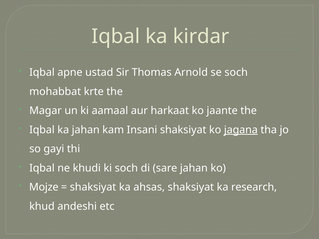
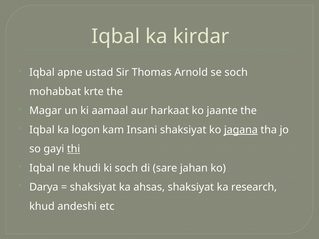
ka jahan: jahan -> logon
thi underline: none -> present
Mojze: Mojze -> Darya
